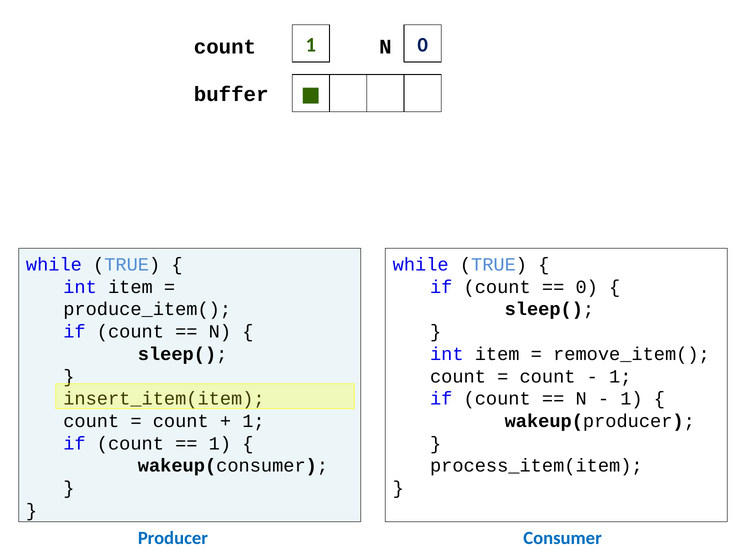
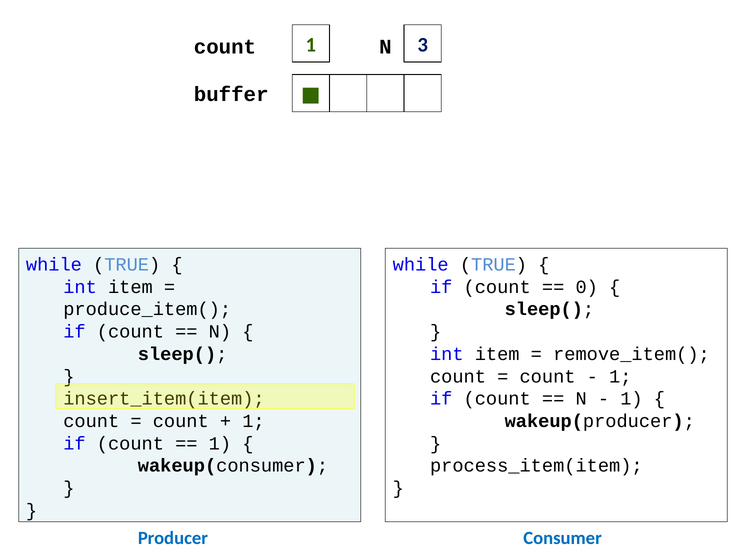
N 0: 0 -> 3
